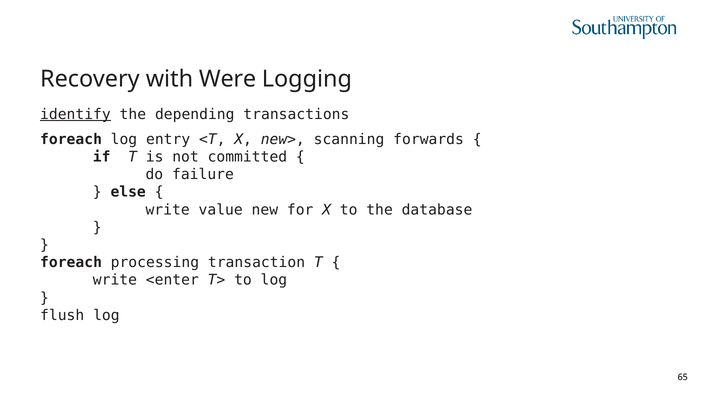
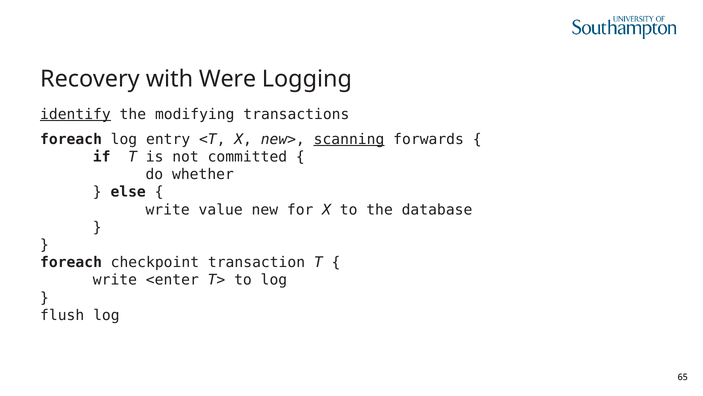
depending: depending -> modifying
scanning underline: none -> present
failure: failure -> whether
processing: processing -> checkpoint
